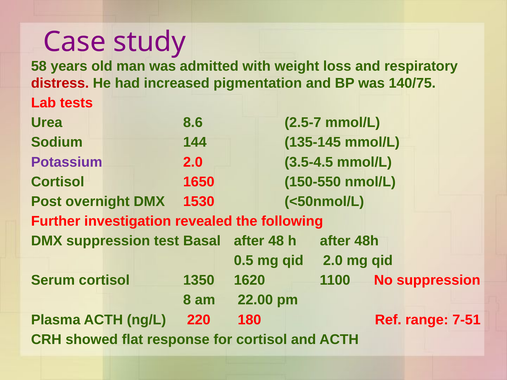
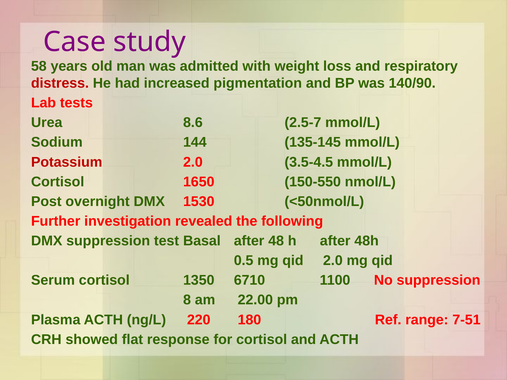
140/75: 140/75 -> 140/90
Potassium colour: purple -> red
1620: 1620 -> 6710
